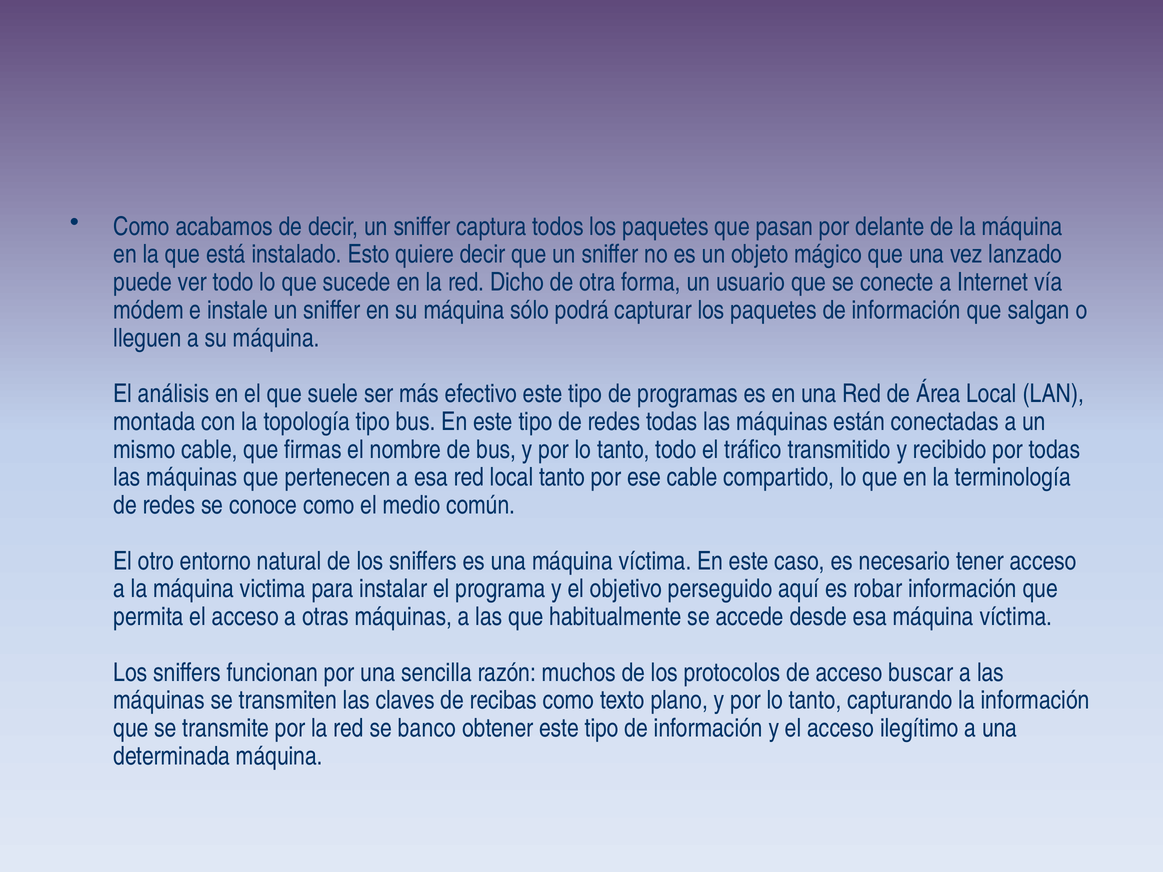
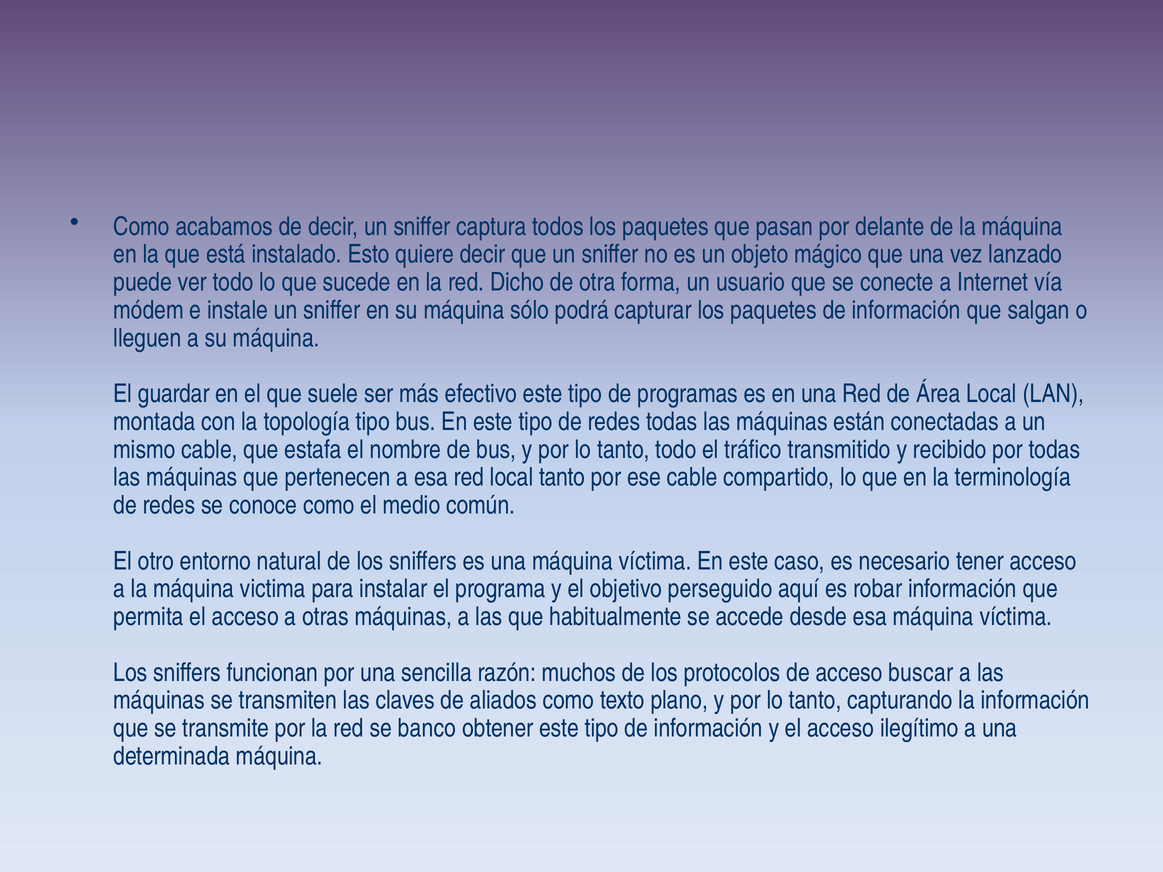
análisis: análisis -> guardar
firmas: firmas -> estafa
recibas: recibas -> aliados
